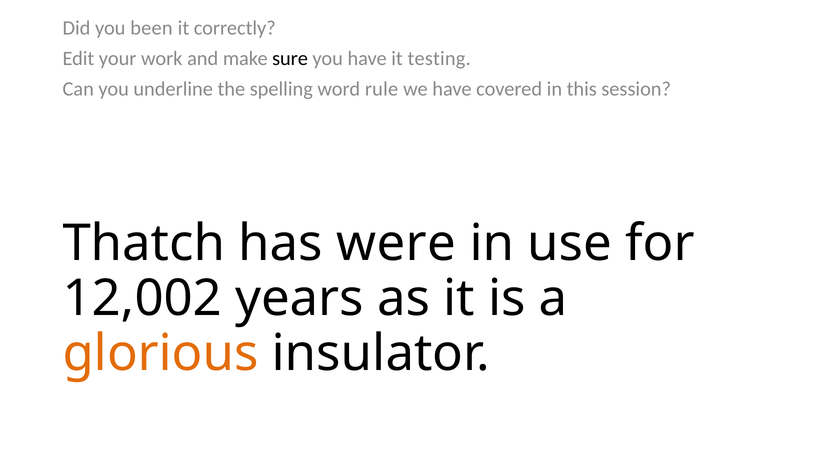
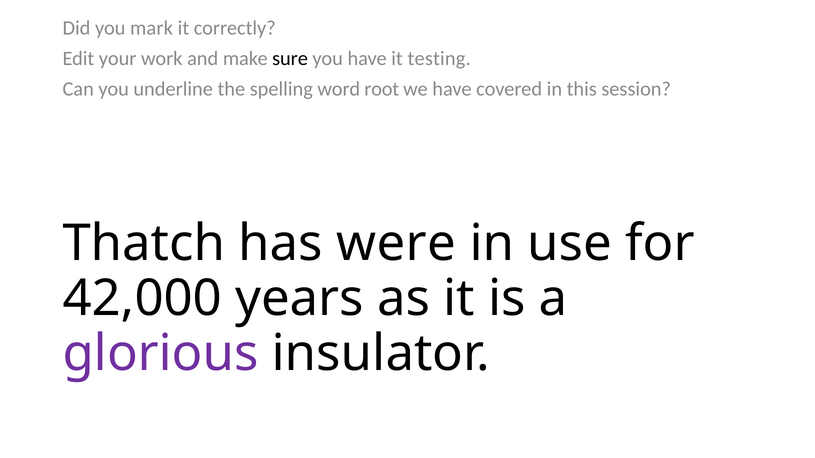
been: been -> mark
rule: rule -> root
12,002: 12,002 -> 42,000
glorious colour: orange -> purple
